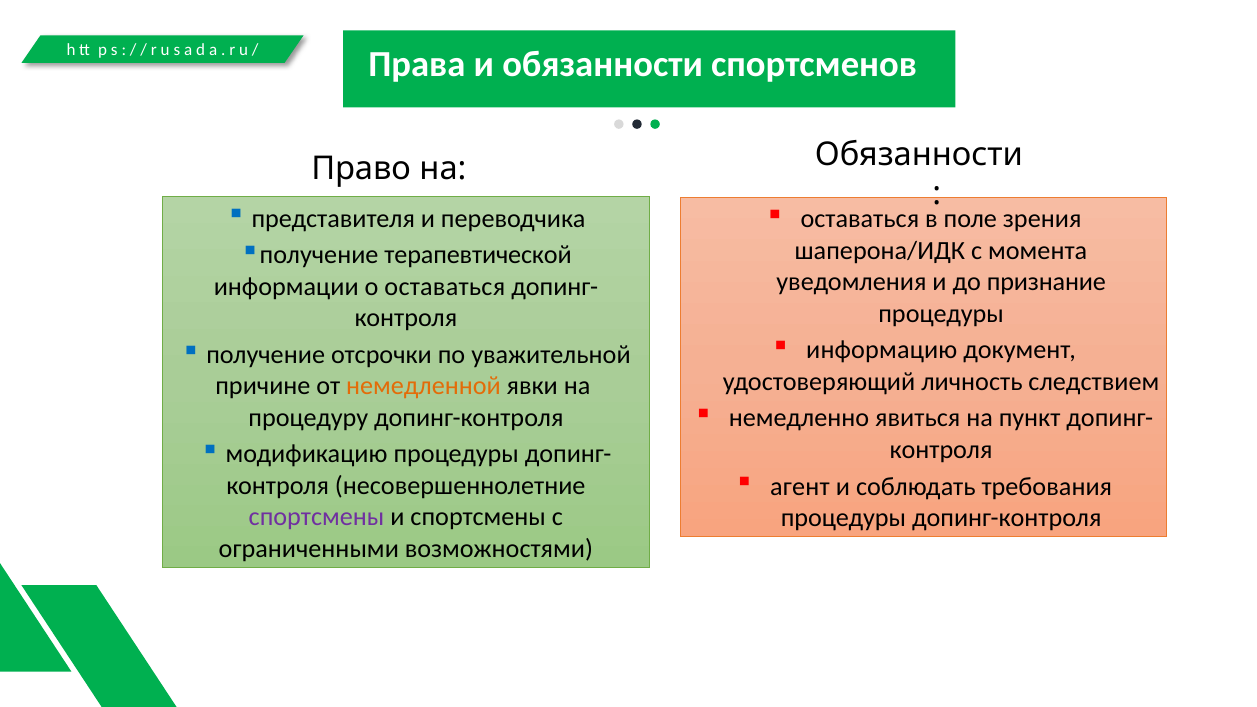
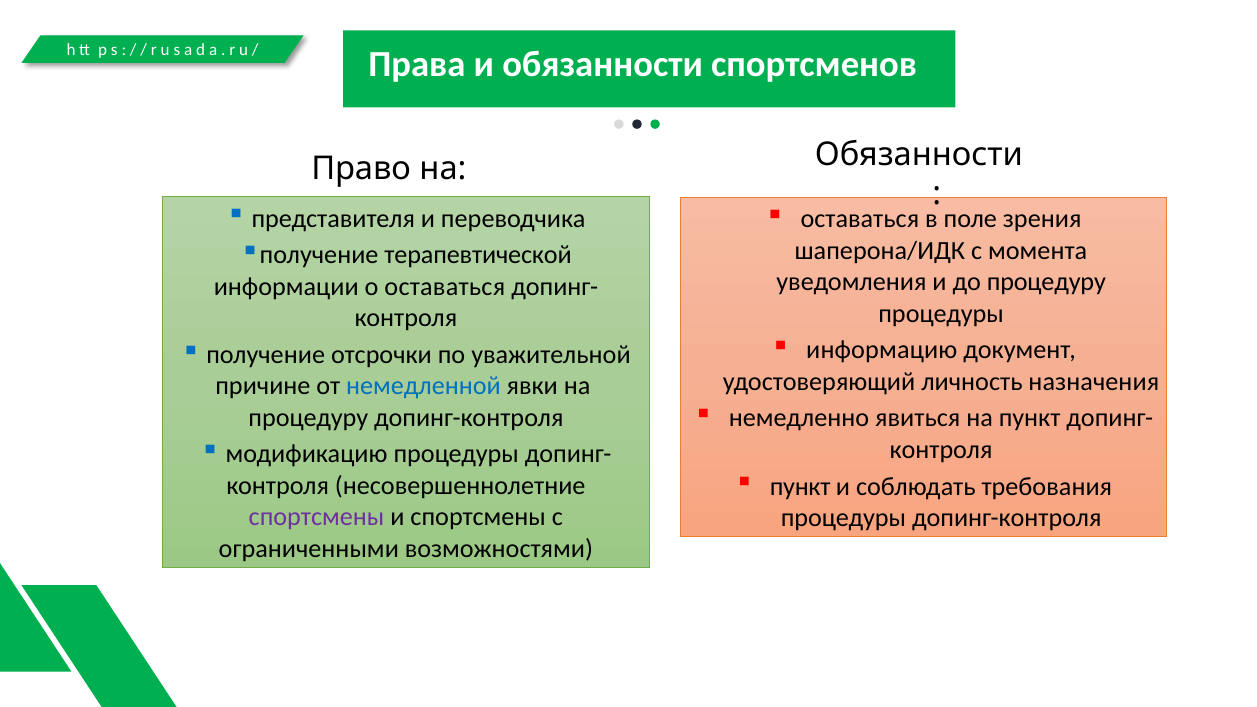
до признание: признание -> процедуру
следствием: следствием -> назначения
немедленной colour: orange -> blue
агент at (800, 486): агент -> пункт
